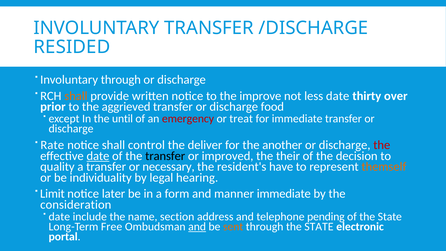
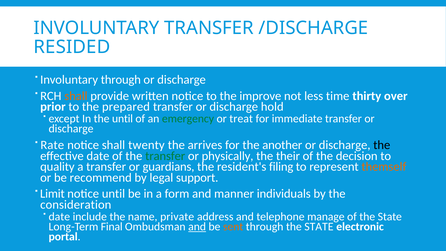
less date: date -> time
aggrieved: aggrieved -> prepared
food: food -> hold
emergency colour: red -> green
control: control -> twenty
deliver: deliver -> arrives
the at (382, 145) colour: red -> black
date at (98, 156) underline: present -> none
transfer at (165, 156) colour: black -> green
improved: improved -> physically
necessary: necessary -> guardians
have: have -> filing
individuality: individuality -> recommend
hearing: hearing -> support
notice later: later -> until
manner immediate: immediate -> individuals
section: section -> private
pending: pending -> manage
Free: Free -> Final
